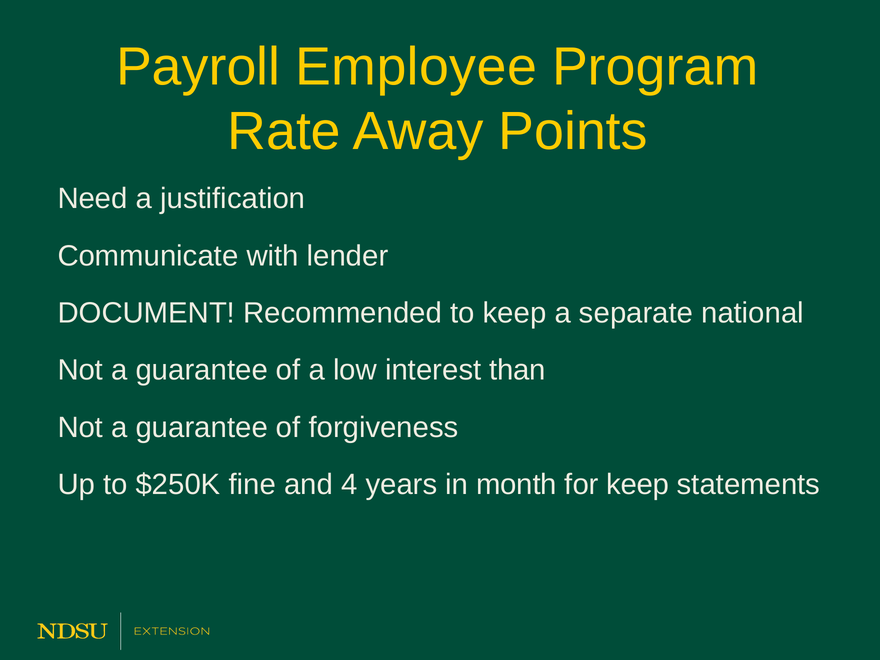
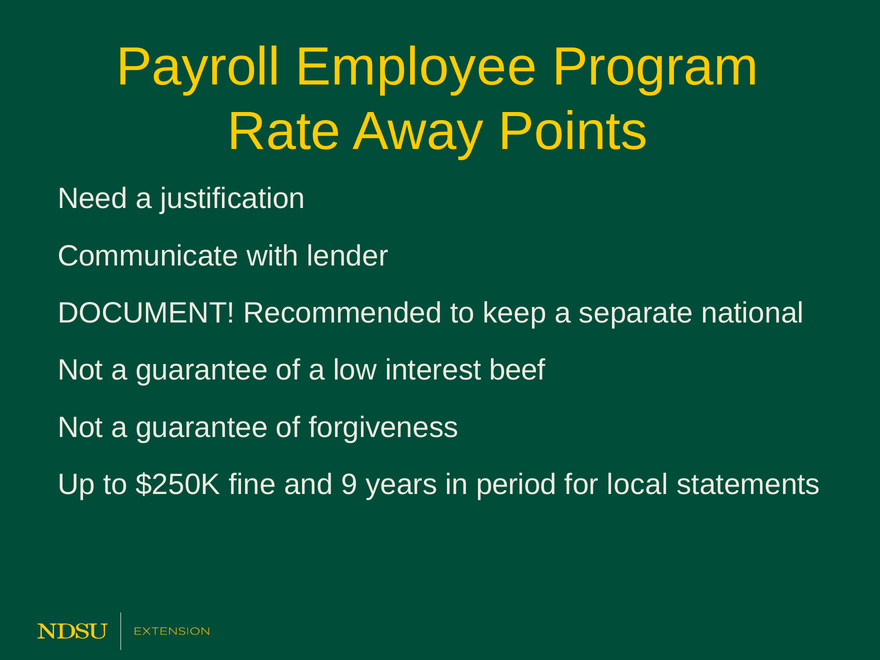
than: than -> beef
4: 4 -> 9
month: month -> period
for keep: keep -> local
